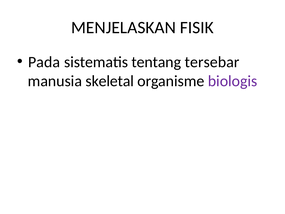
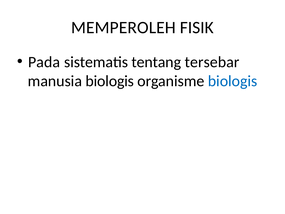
MENJELASKAN: MENJELASKAN -> MEMPEROLEH
manusia skeletal: skeletal -> biologis
biologis at (233, 81) colour: purple -> blue
